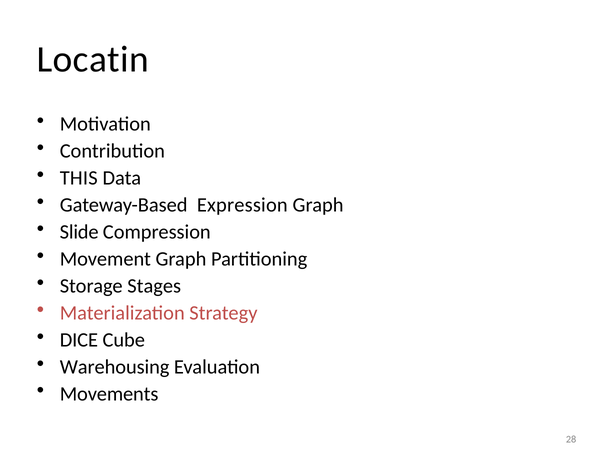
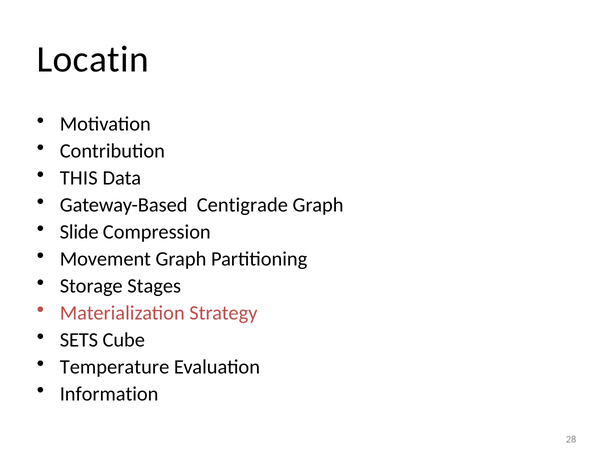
Expression: Expression -> Centigrade
DICE: DICE -> SETS
Warehousing: Warehousing -> Temperature
Movements: Movements -> Information
